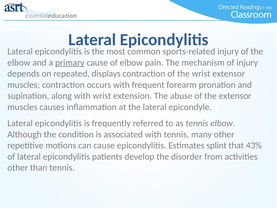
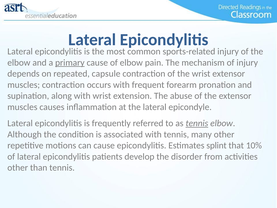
displays: displays -> capsule
tennis at (197, 123) underline: none -> present
43%: 43% -> 10%
